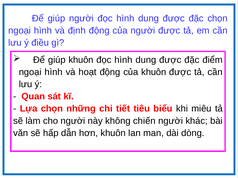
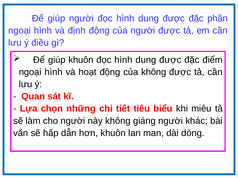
đặc chọn: chọn -> phần
của khuôn: khuôn -> không
chiến: chiến -> giáng
